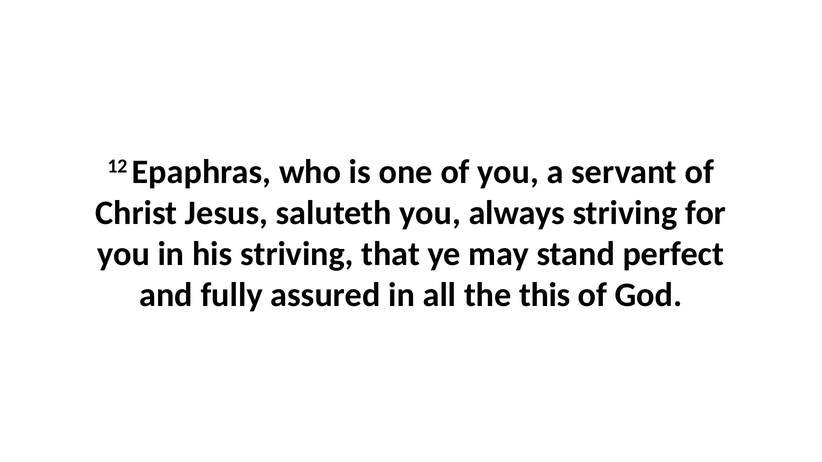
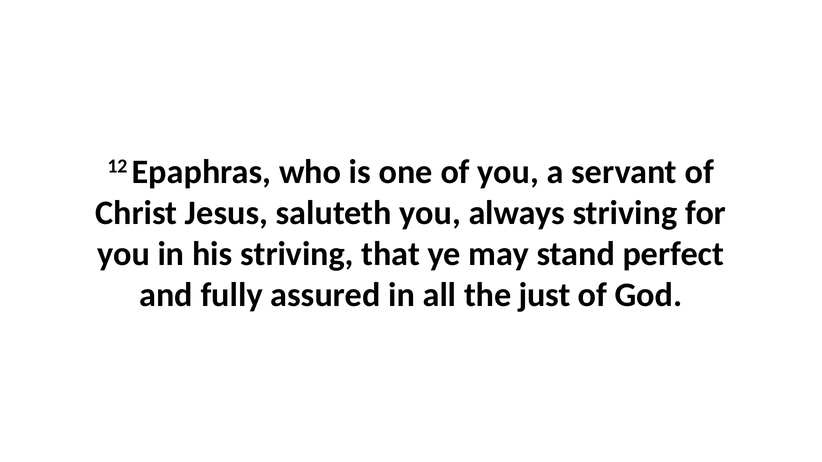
this: this -> just
